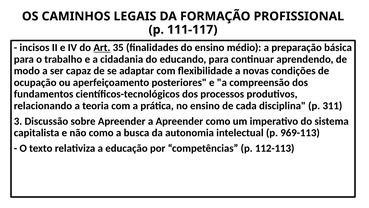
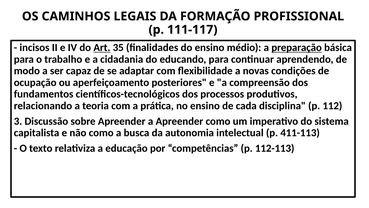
preparação underline: none -> present
311: 311 -> 112
969-113: 969-113 -> 411-113
